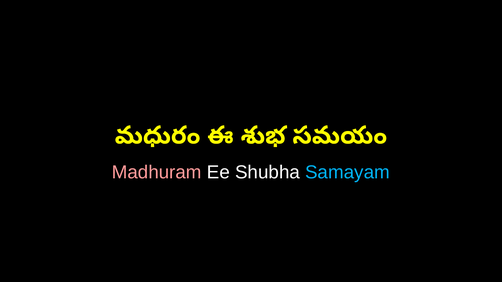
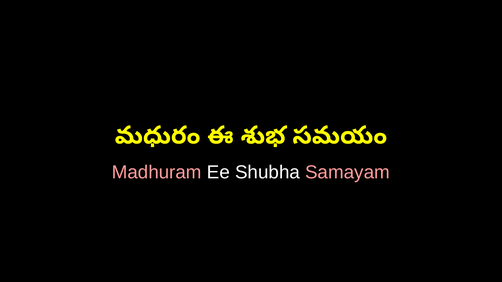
Samayam colour: light blue -> pink
